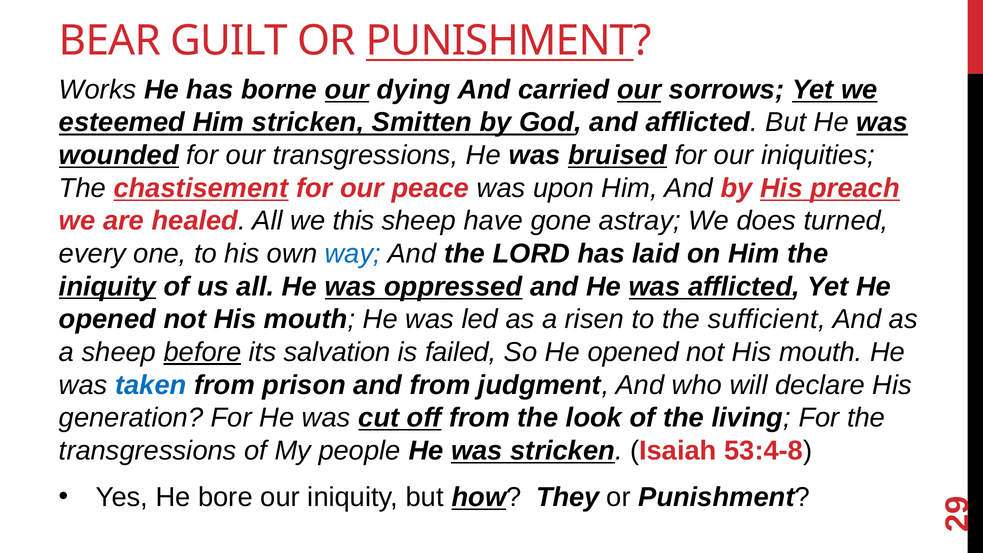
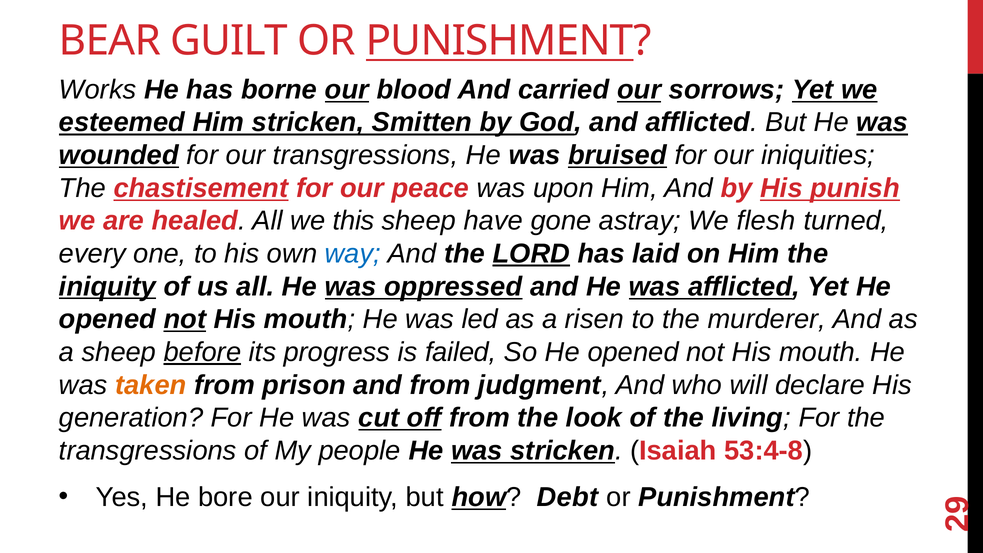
dying: dying -> blood
preach: preach -> punish
does: does -> flesh
LORD underline: none -> present
not at (185, 319) underline: none -> present
sufficient: sufficient -> murderer
salvation: salvation -> progress
taken colour: blue -> orange
They: They -> Debt
